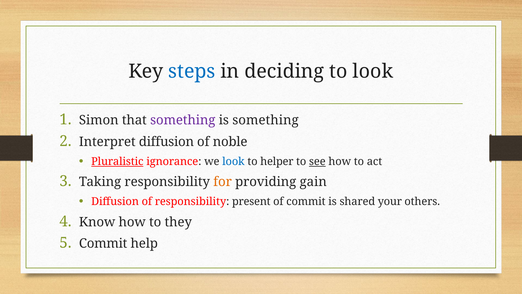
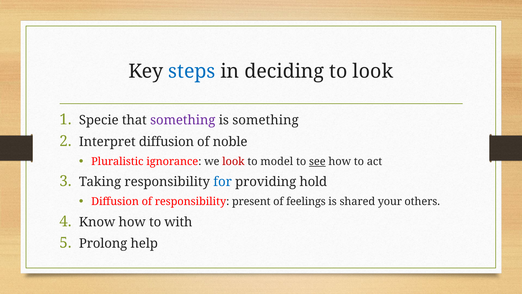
Simon: Simon -> Specie
Pluralistic underline: present -> none
look at (233, 161) colour: blue -> red
helper: helper -> model
for colour: orange -> blue
gain: gain -> hold
of commit: commit -> feelings
they: they -> with
Commit at (103, 243): Commit -> Prolong
